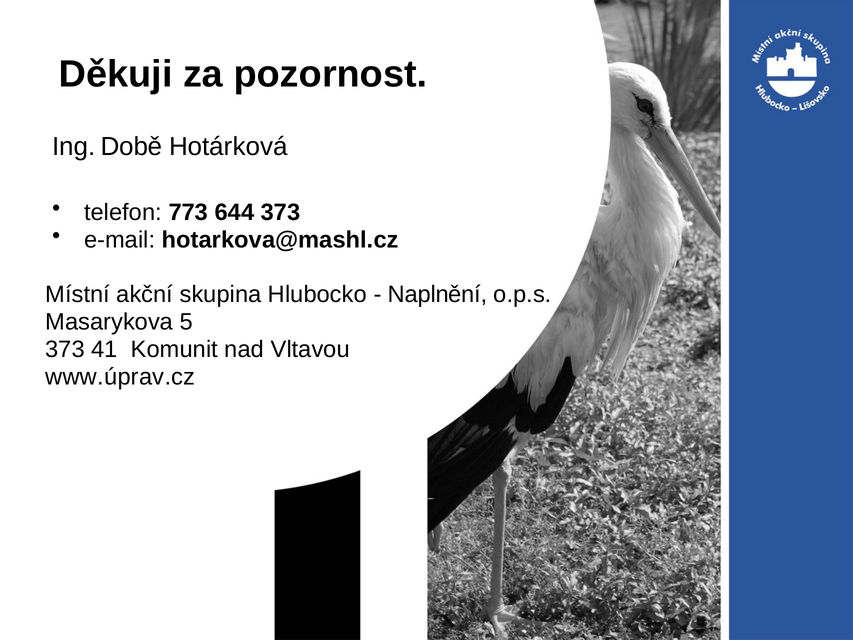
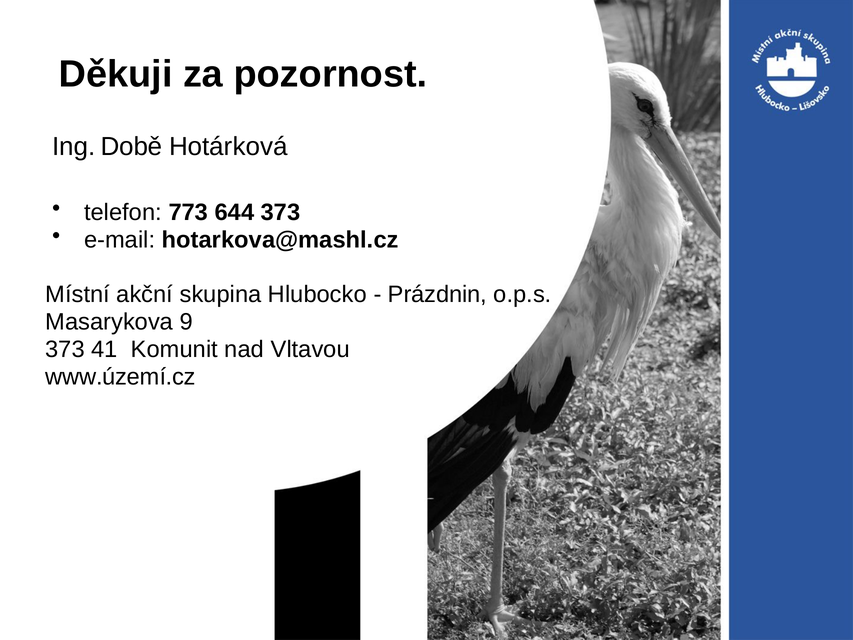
Naplnění: Naplnění -> Prázdnin
5: 5 -> 9
www.úprav.cz: www.úprav.cz -> www.území.cz
